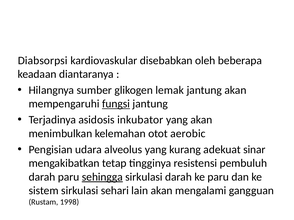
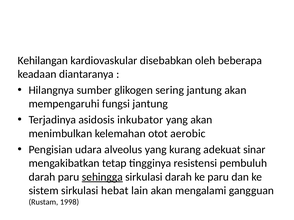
Diabsorpsi: Diabsorpsi -> Kehilangan
lemak: lemak -> sering
fungsi underline: present -> none
sehari: sehari -> hebat
